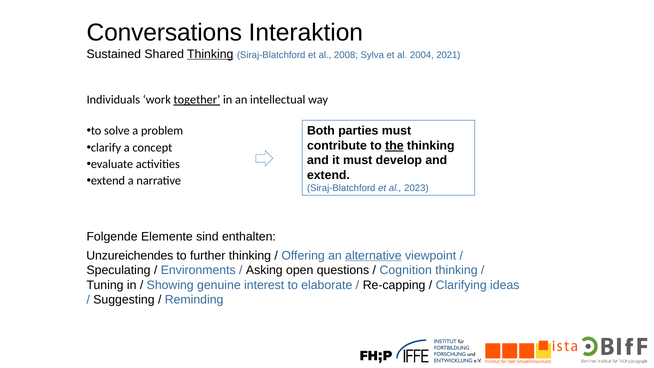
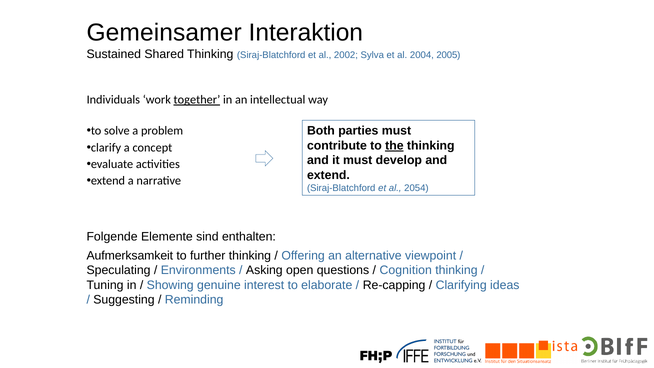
Conversations: Conversations -> Gemeinsamer
Thinking at (210, 54) underline: present -> none
2008: 2008 -> 2002
2021: 2021 -> 2005
2023: 2023 -> 2054
Unzureichendes: Unzureichendes -> Aufmerksamkeit
alternative underline: present -> none
